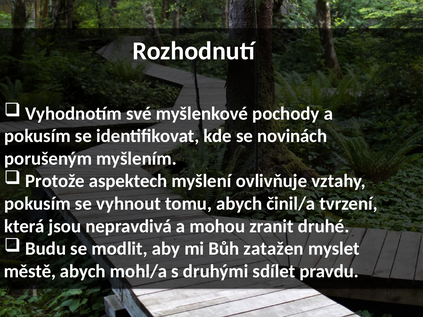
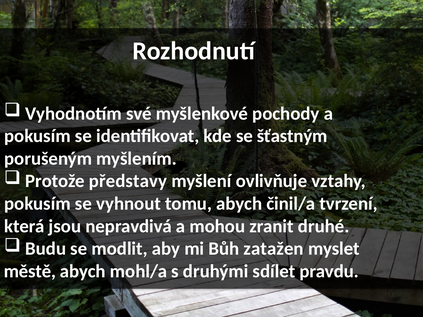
novinách: novinách -> šťastným
aspektech: aspektech -> představy
